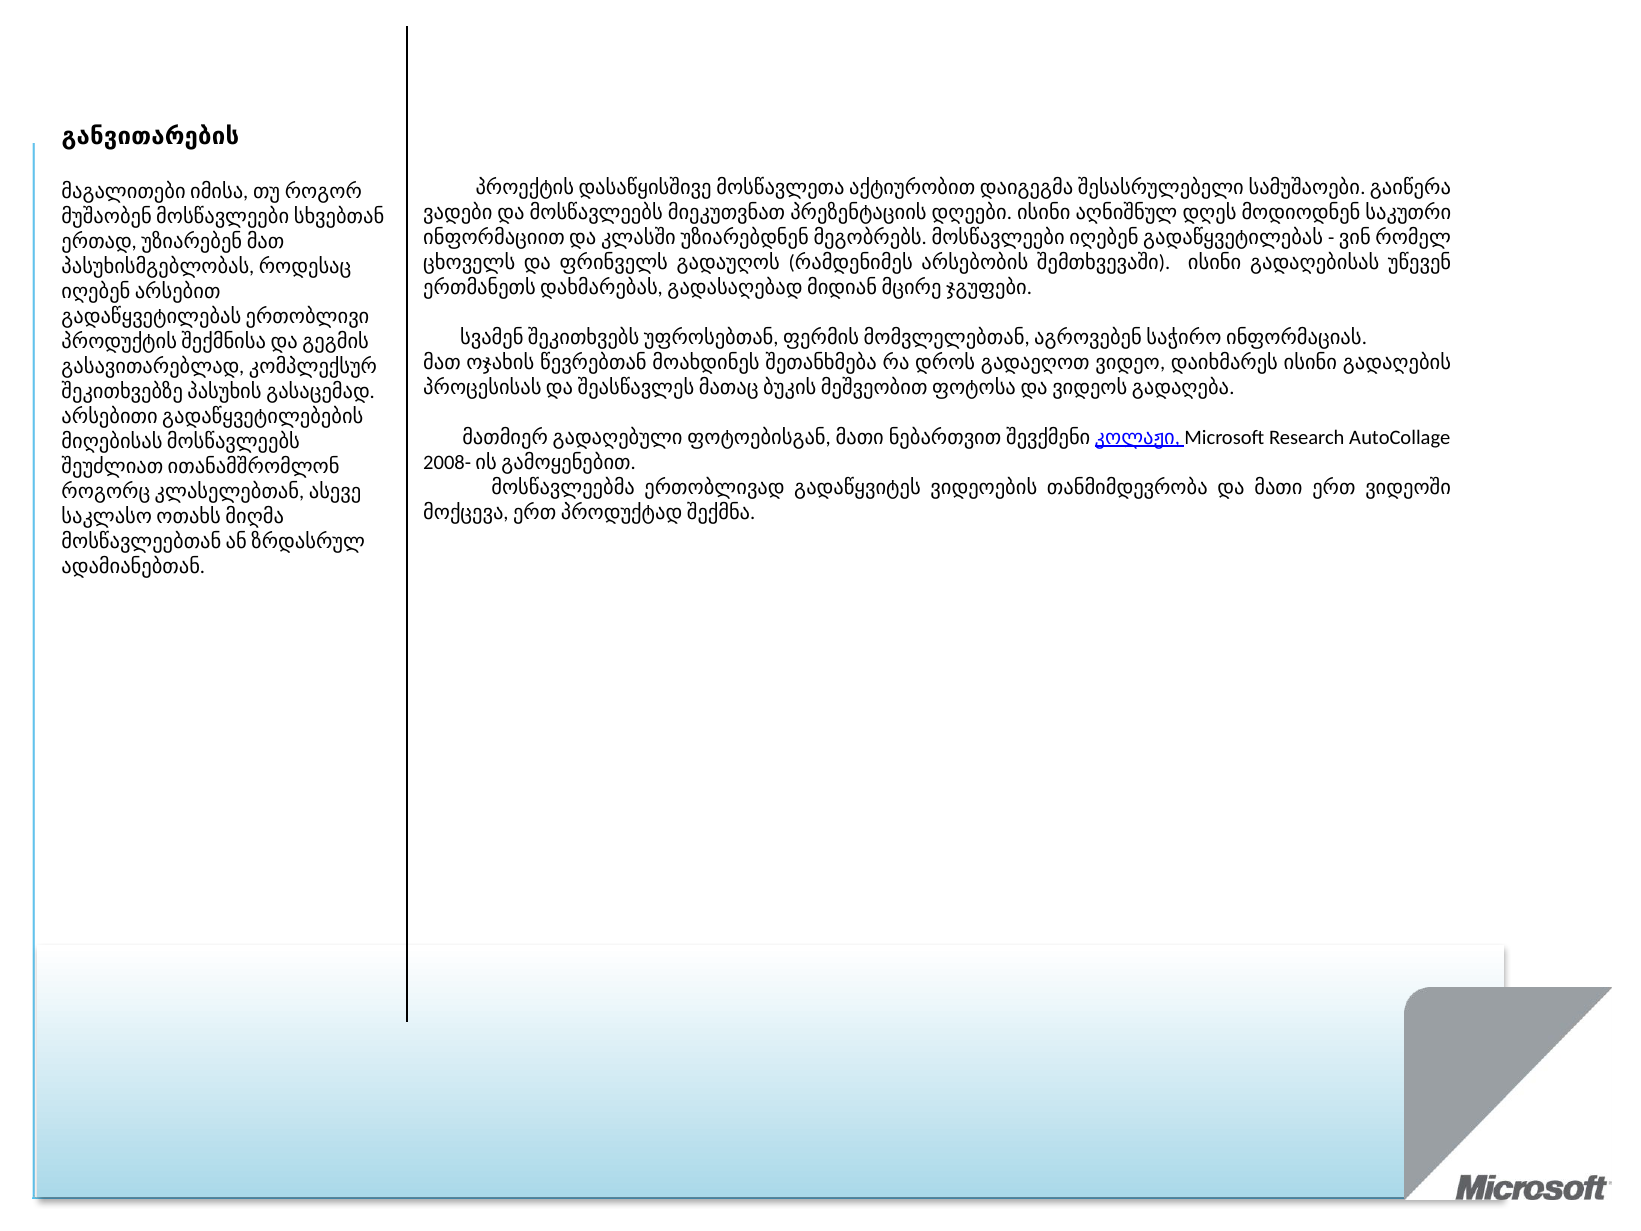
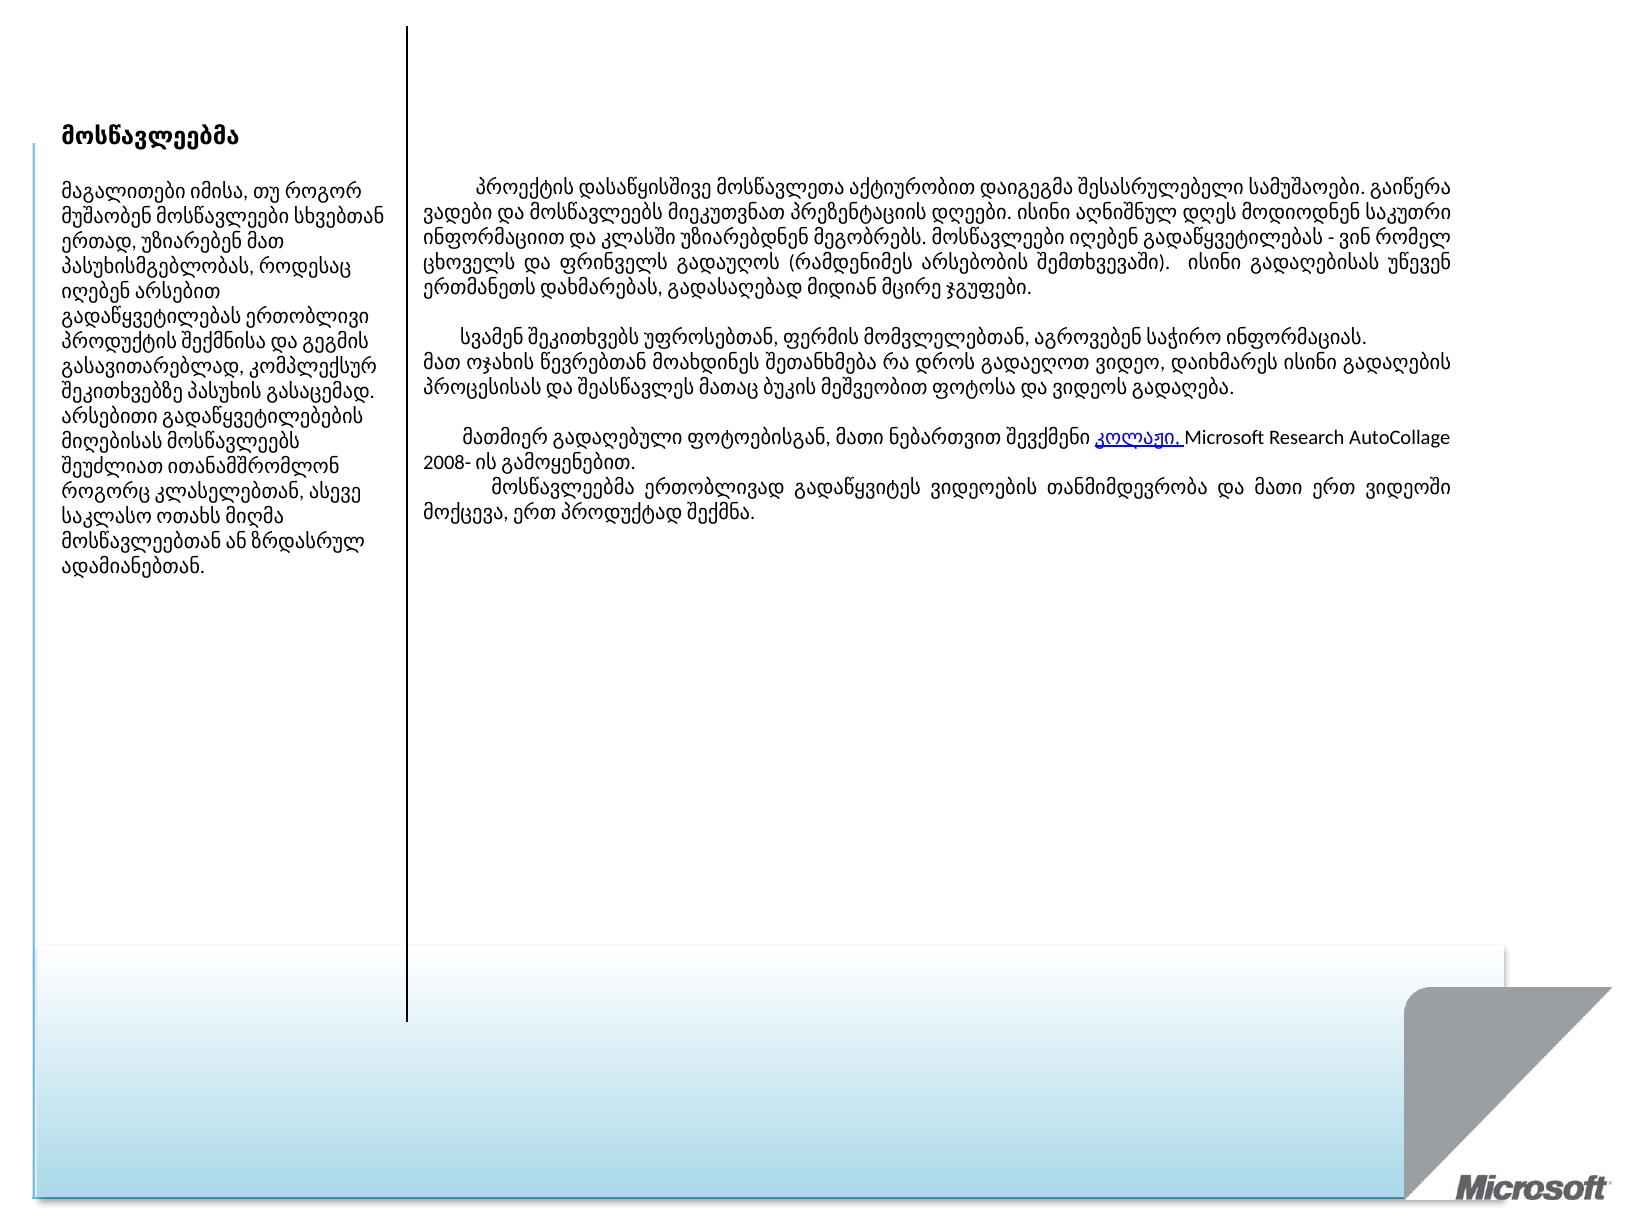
განვითარების at (150, 136): განვითარების -> მოსწავლეებმა
